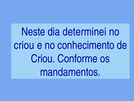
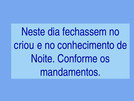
determinei: determinei -> fechassem
Criou at (43, 58): Criou -> Noite
